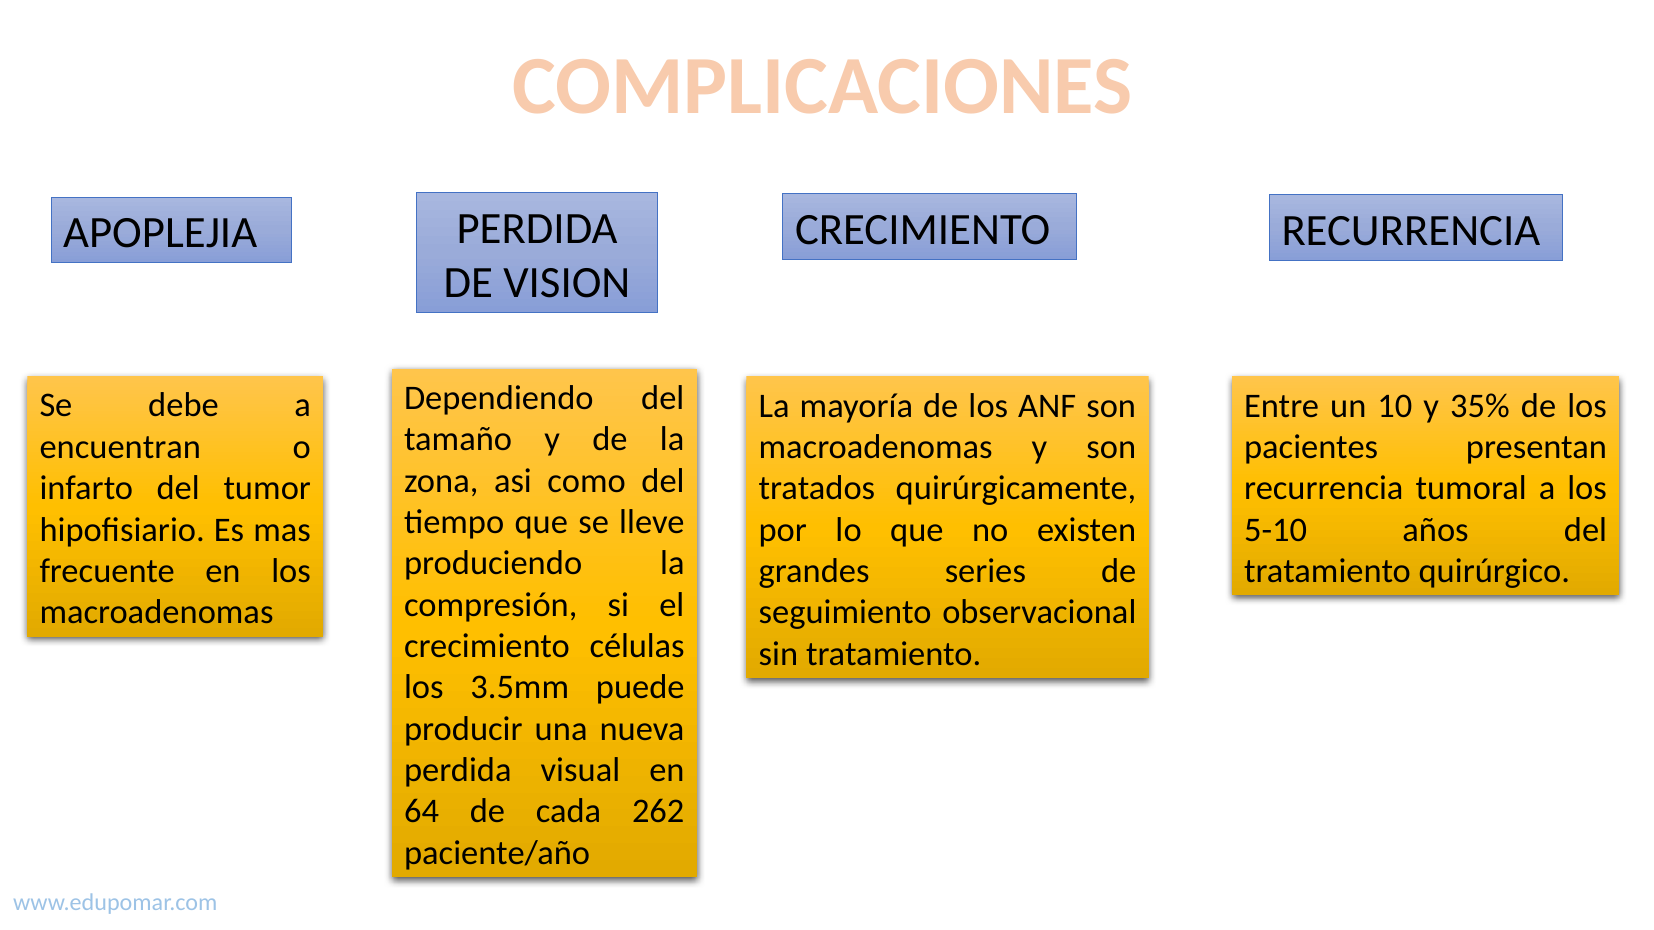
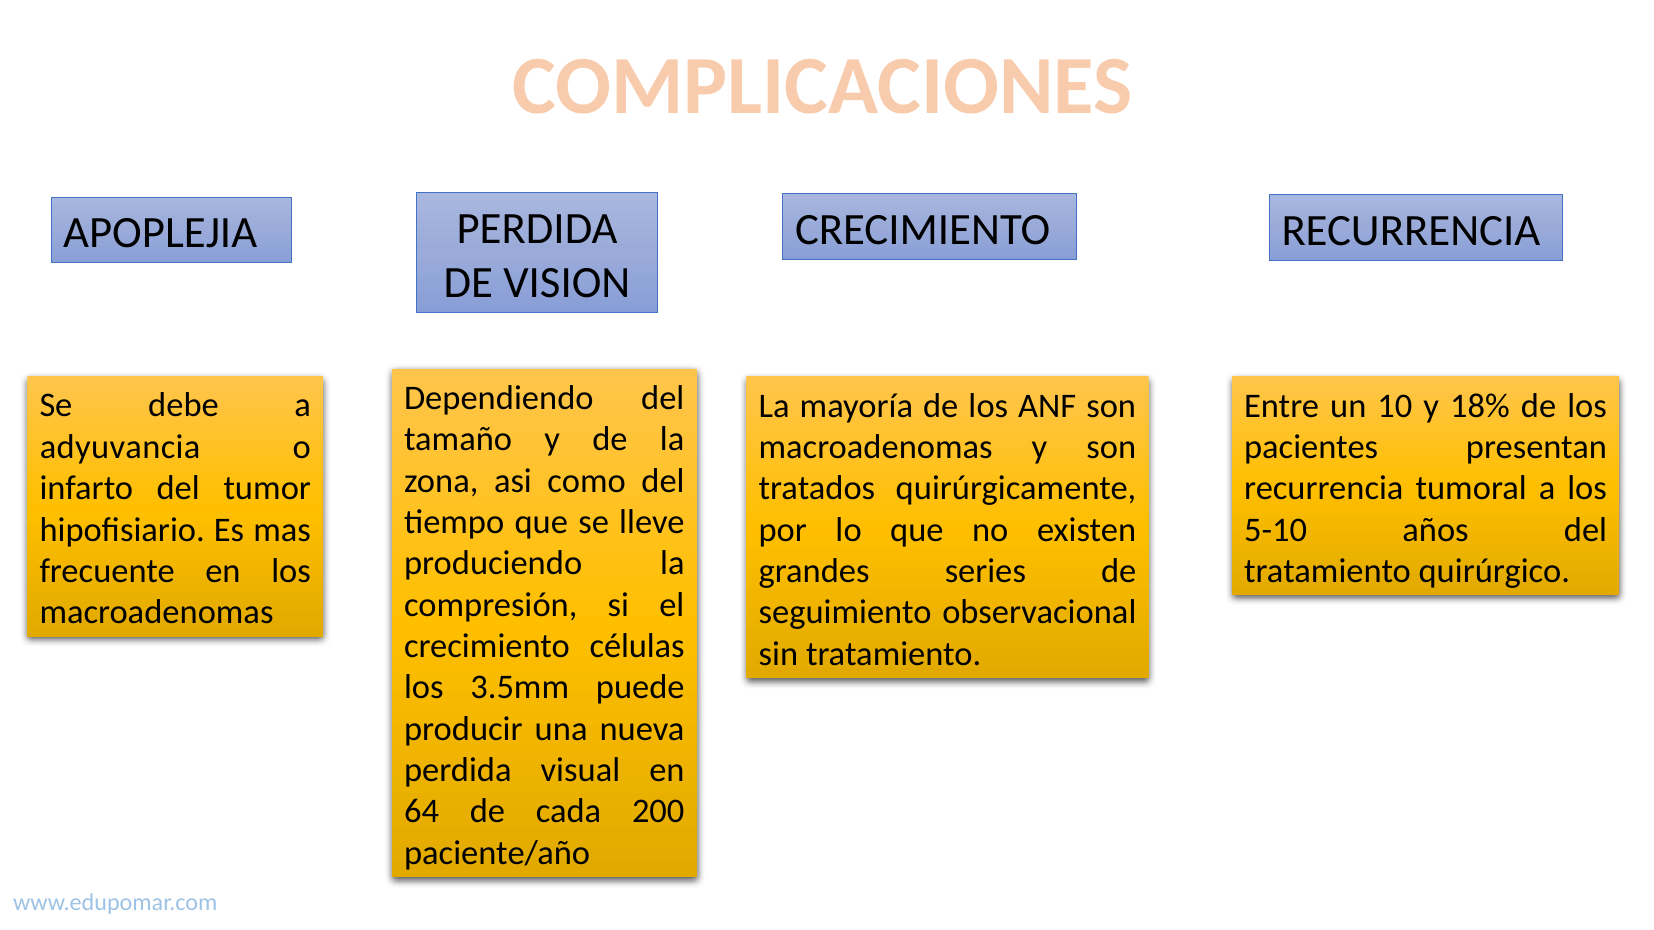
35%: 35% -> 18%
encuentran: encuentran -> adyuvancia
262: 262 -> 200
